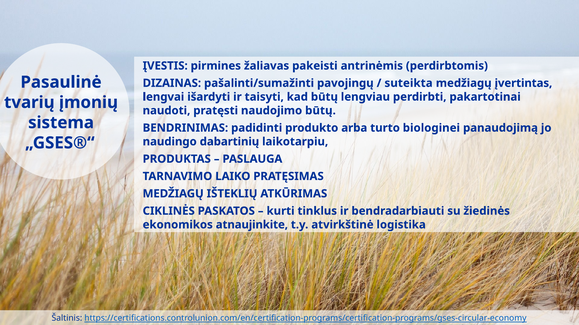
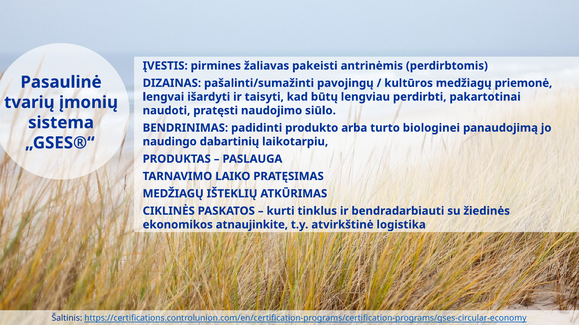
suteikta: suteikta -> kultūros
įvertintas: įvertintas -> priemonė
naudojimo būtų: būtų -> siūlo
